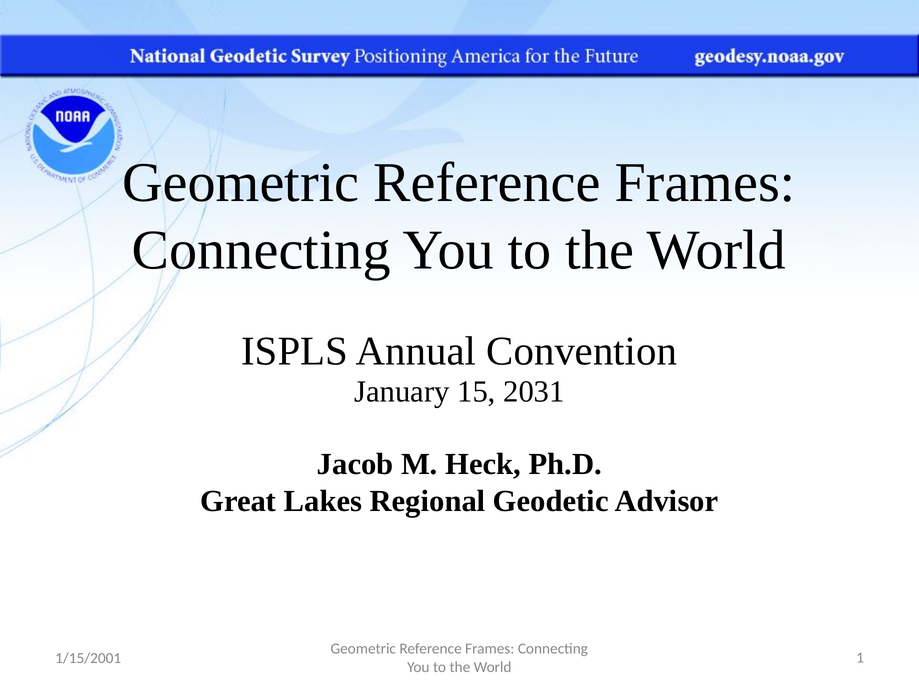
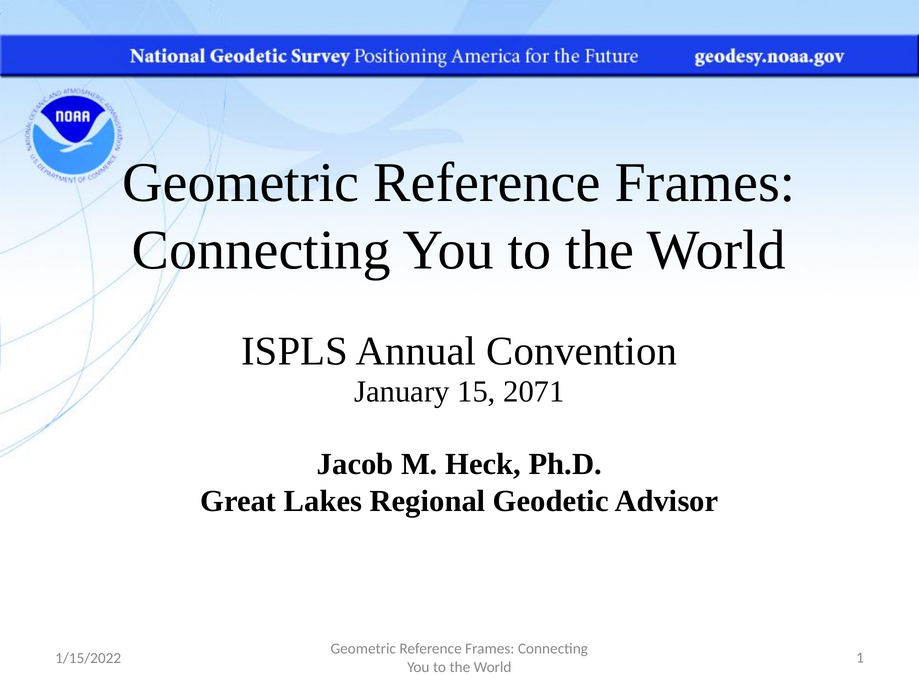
2031: 2031 -> 2071
1/15/2001: 1/15/2001 -> 1/15/2022
